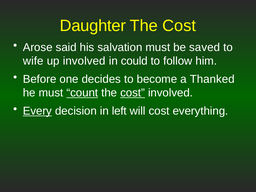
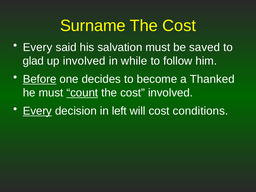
Daughter: Daughter -> Surname
Arose at (38, 47): Arose -> Every
wife: wife -> glad
could: could -> while
Before underline: none -> present
cost at (133, 93) underline: present -> none
everything: everything -> conditions
